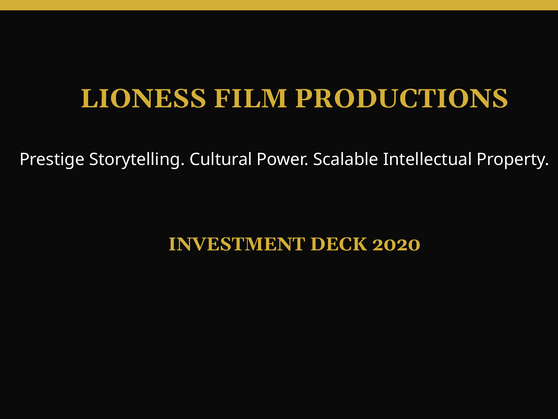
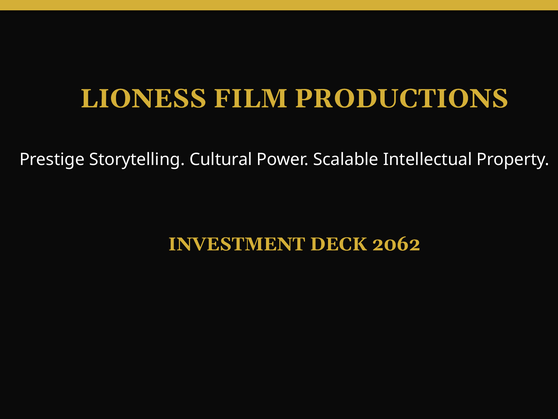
2020: 2020 -> 2062
